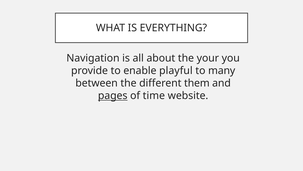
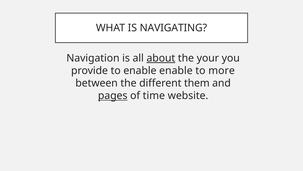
EVERYTHING: EVERYTHING -> NAVIGATING
about underline: none -> present
enable playful: playful -> enable
many: many -> more
